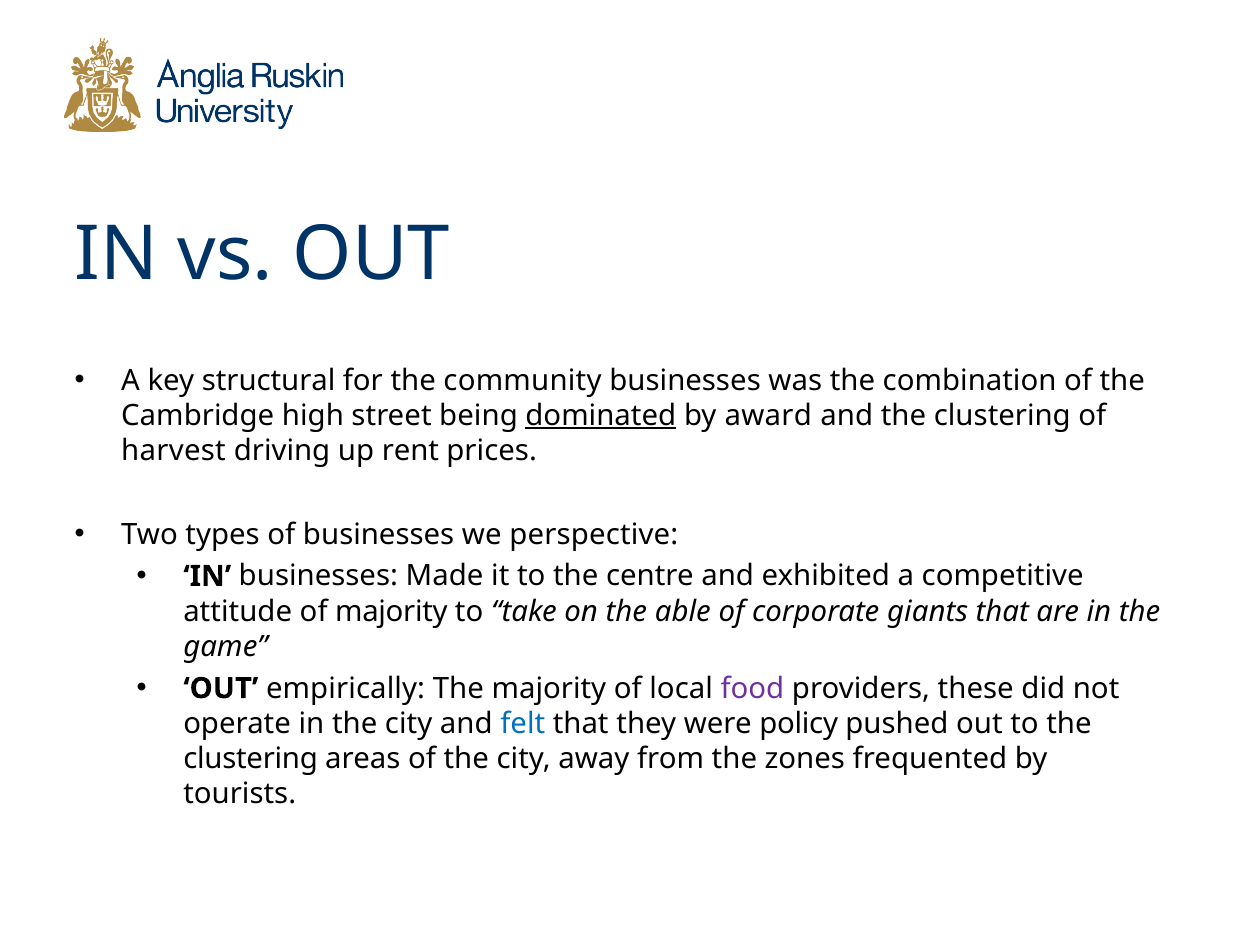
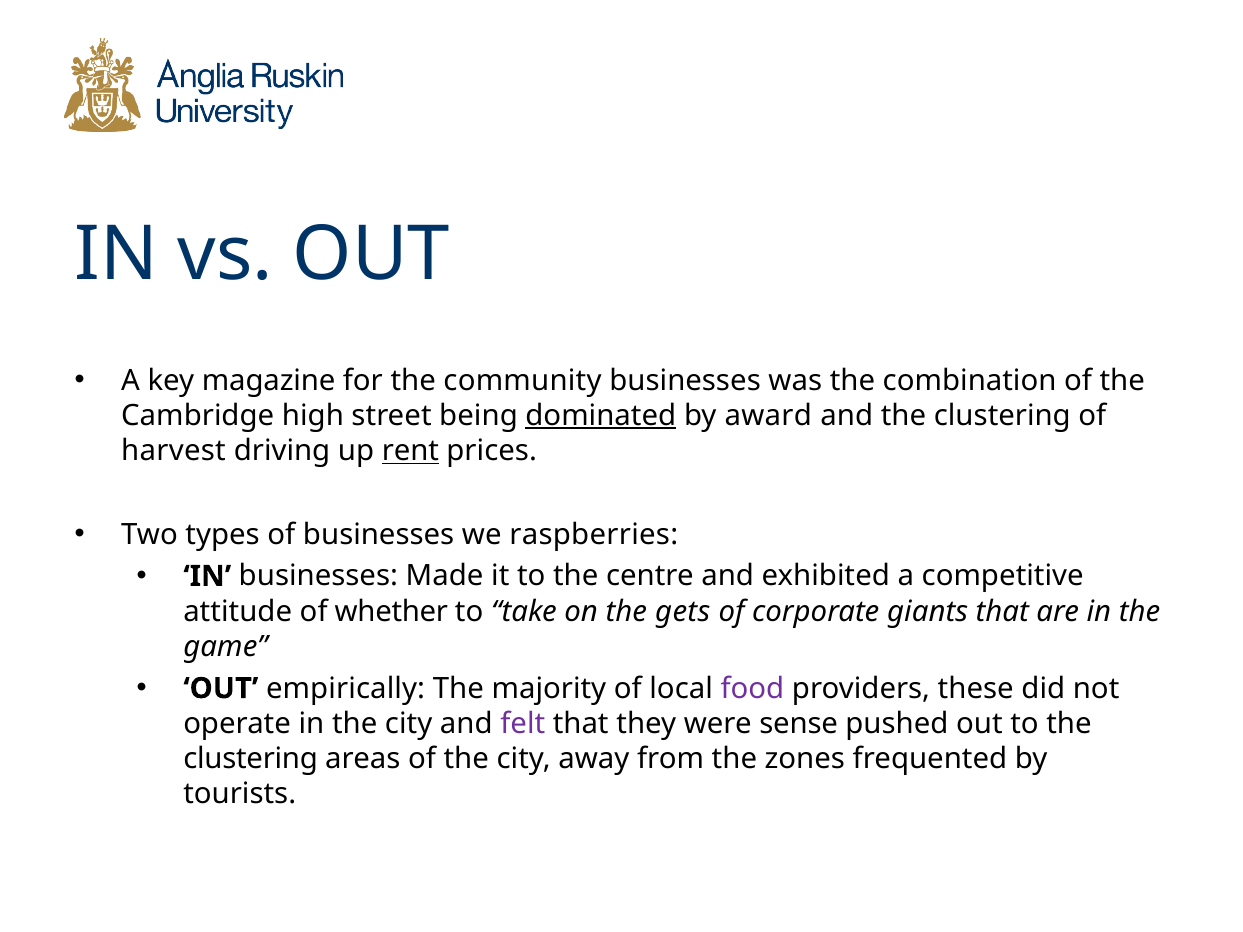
structural: structural -> magazine
rent underline: none -> present
perspective: perspective -> raspberries
of majority: majority -> whether
able: able -> gets
felt colour: blue -> purple
policy: policy -> sense
